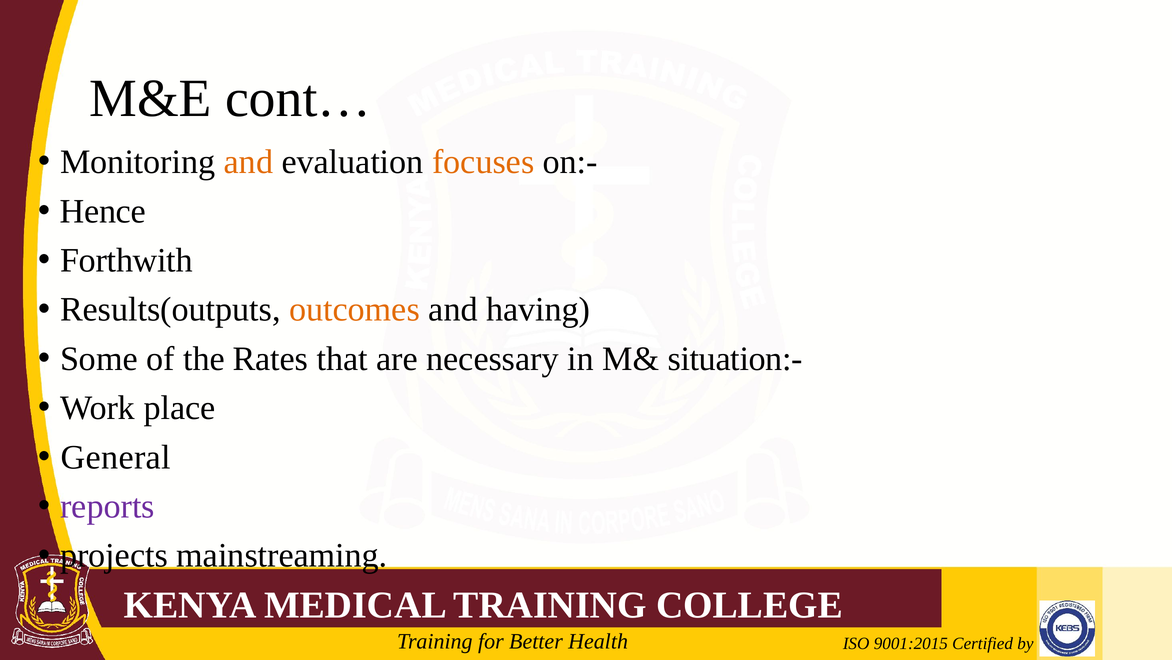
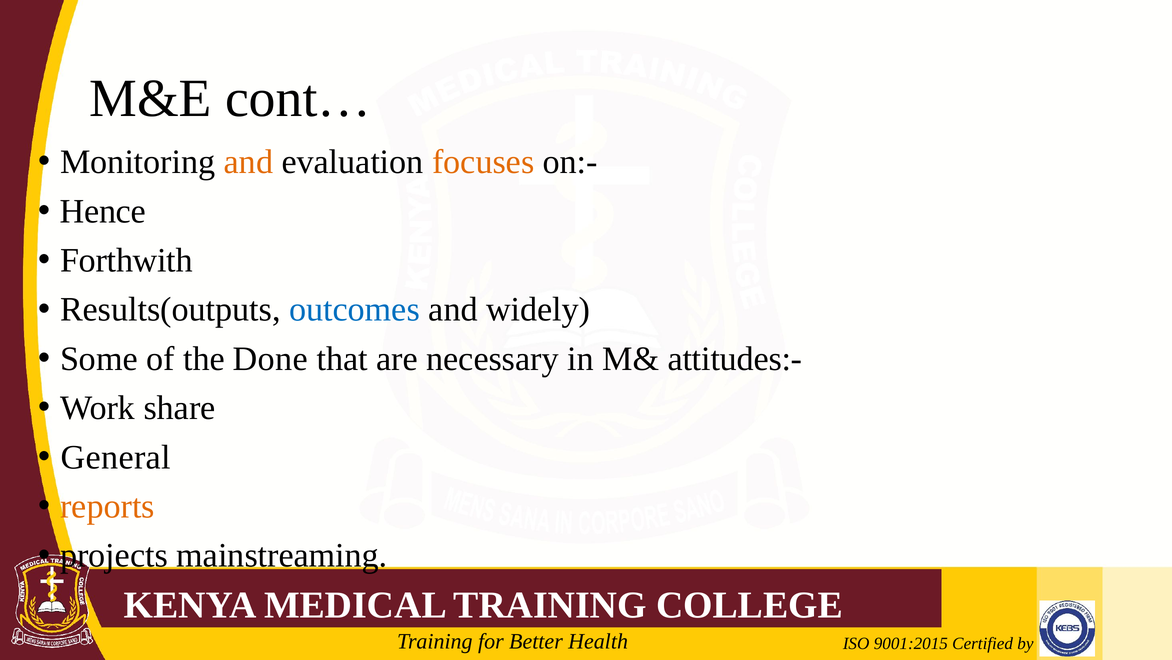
outcomes colour: orange -> blue
having: having -> widely
Rates: Rates -> Done
situation:-: situation:- -> attitudes:-
place: place -> share
reports colour: purple -> orange
